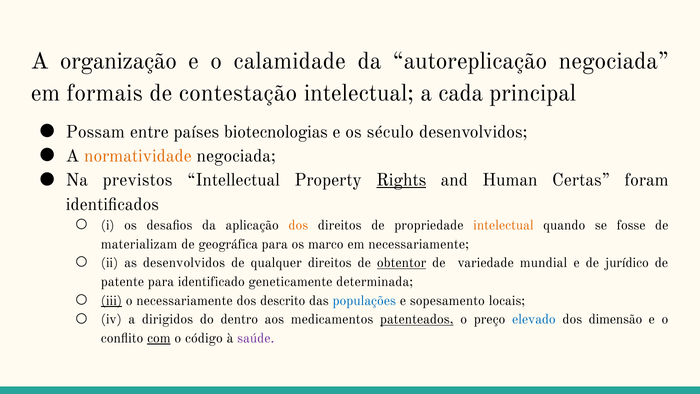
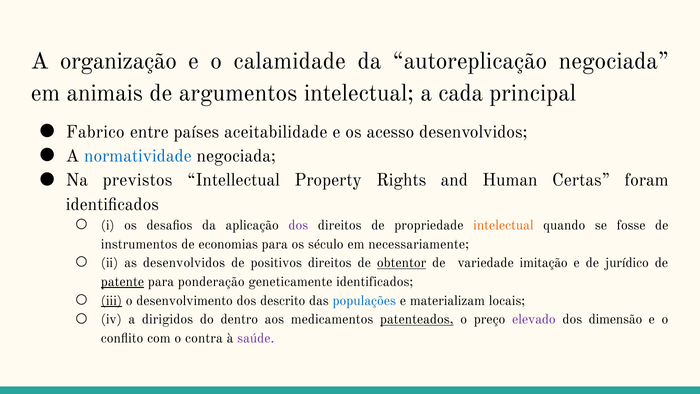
formais: formais -> animais
contestação: contestação -> argumentos
Possam: Possam -> Fabrico
biotecnologias: biotecnologias -> aceitabilidade
século: século -> acesso
normatividade colour: orange -> blue
Rights underline: present -> none
dos at (298, 225) colour: orange -> purple
materializam: materializam -> instrumentos
geográfica: geográfica -> economias
marco: marco -> século
qualquer: qualquer -> positivos
mundial: mundial -> imitação
patente underline: none -> present
identificado: identificado -> ponderação
geneticamente determinada: determinada -> identificados
o necessariamente: necessariamente -> desenvolvimento
sopesamento: sopesamento -> materializam
elevado colour: blue -> purple
com underline: present -> none
código: código -> contra
